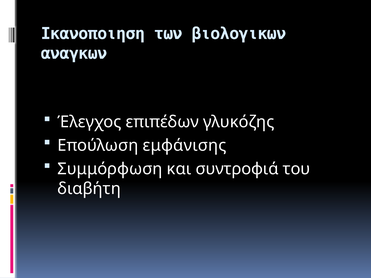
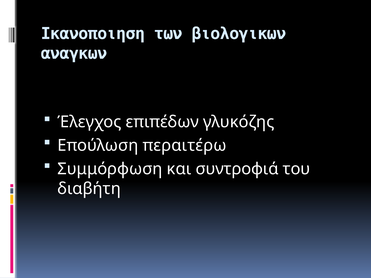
εμφάνισης: εμφάνισης -> περαιτέρω
